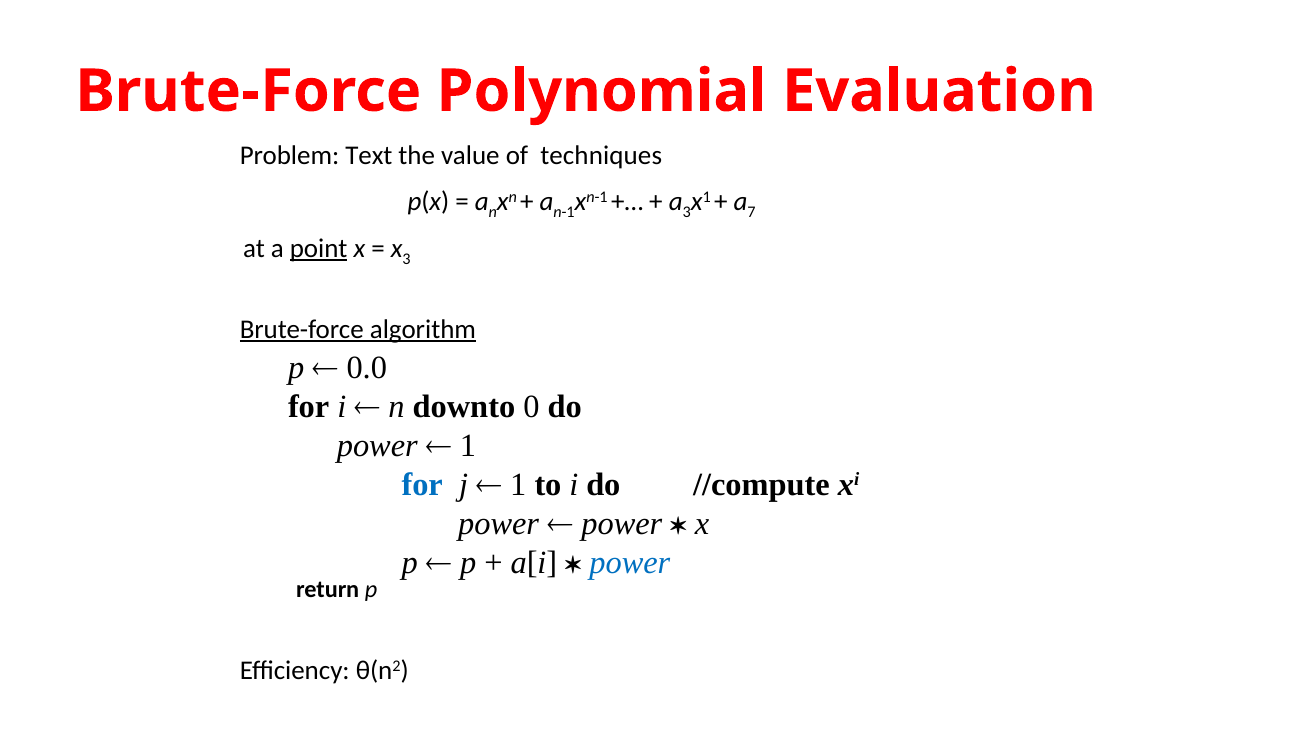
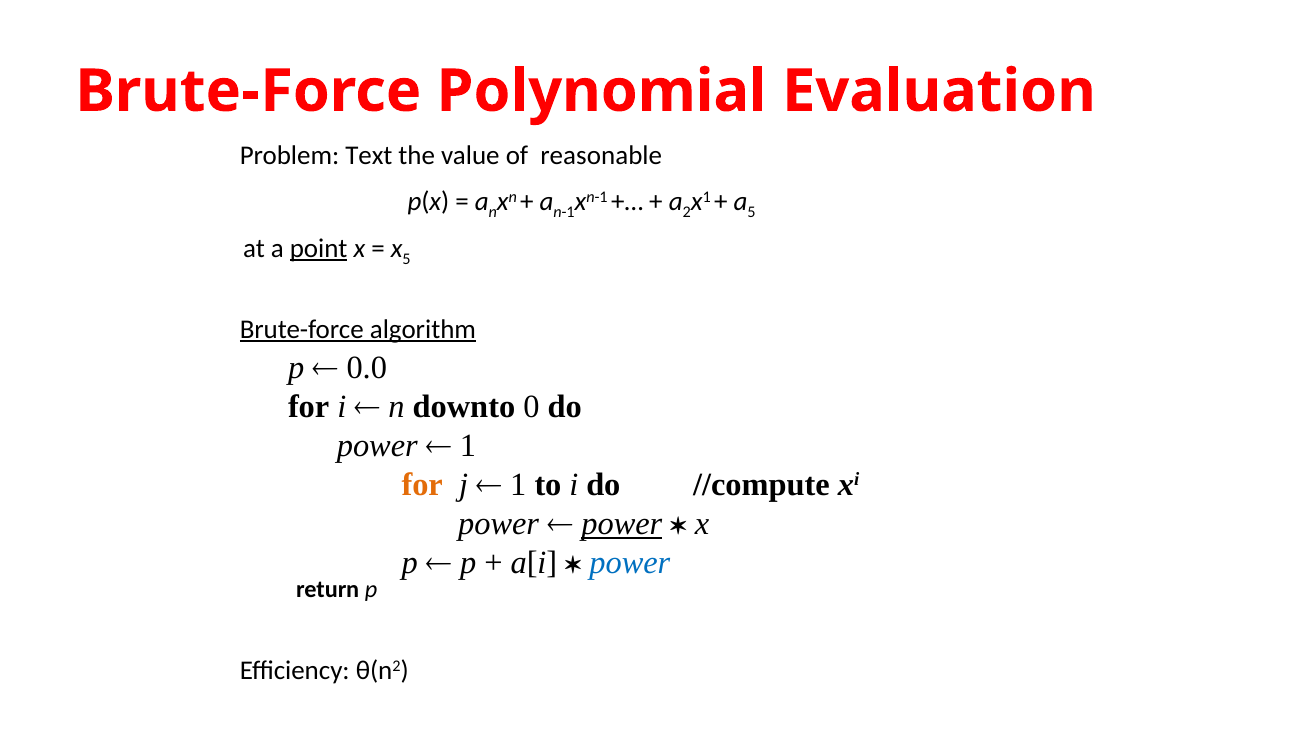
techniques: techniques -> reasonable
a 3: 3 -> 2
a 7: 7 -> 5
x 3: 3 -> 5
for at (422, 485) colour: blue -> orange
power at (622, 524) underline: none -> present
